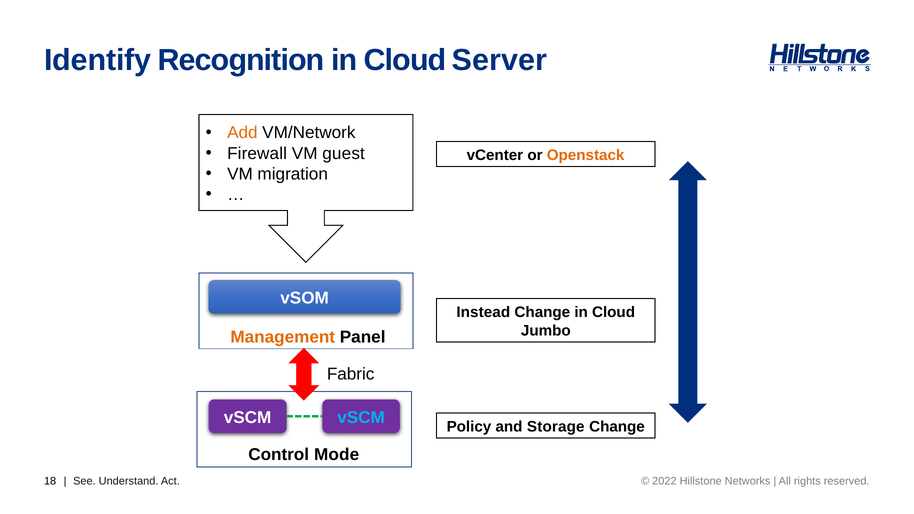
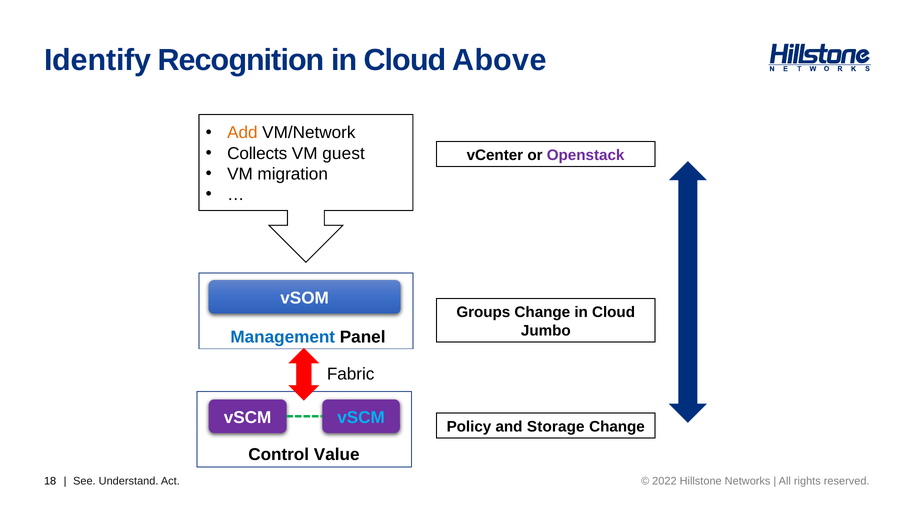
Server: Server -> Above
Firewall: Firewall -> Collects
Openstack colour: orange -> purple
Instead: Instead -> Groups
Management colour: orange -> blue
Mode: Mode -> Value
